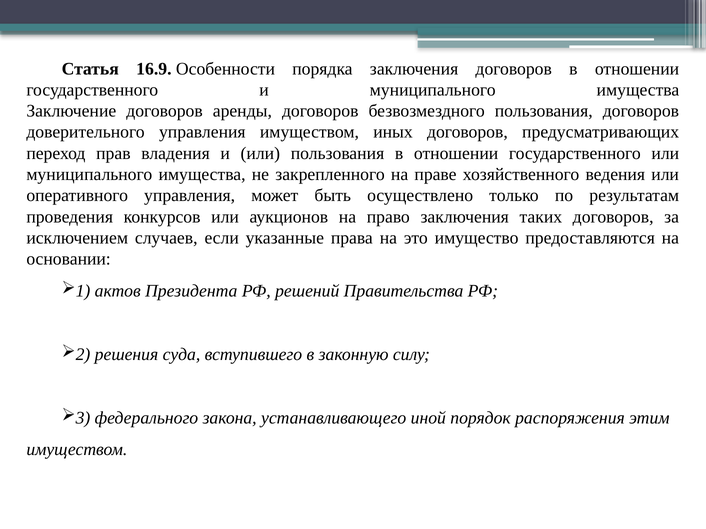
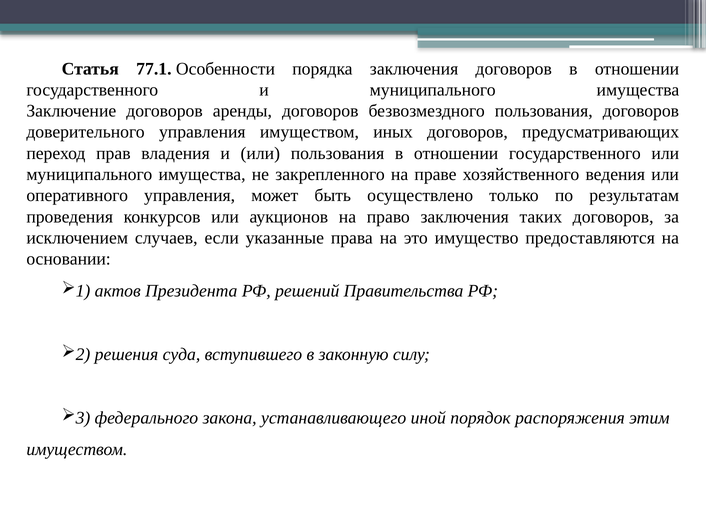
16.9: 16.9 -> 77.1
